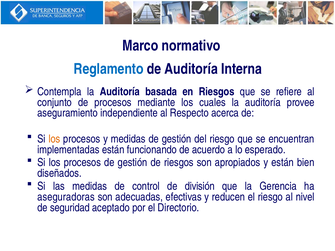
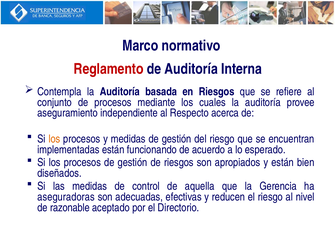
Reglamento colour: blue -> red
división: división -> aquella
seguridad: seguridad -> razonable
